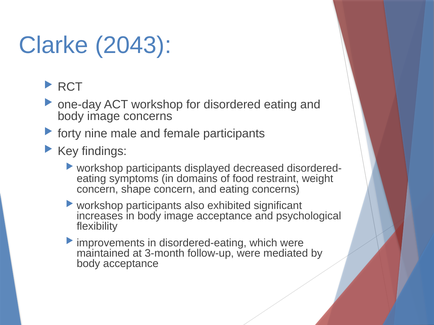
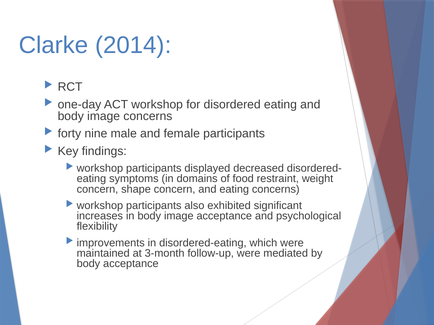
2043: 2043 -> 2014
